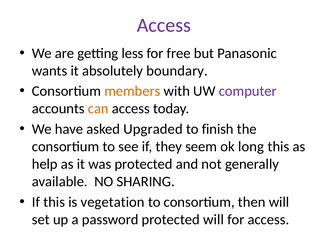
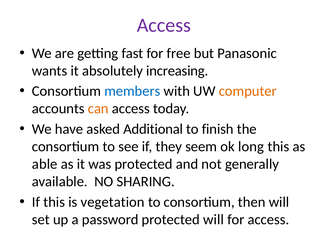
less: less -> fast
boundary: boundary -> increasing
members colour: orange -> blue
computer colour: purple -> orange
Upgraded: Upgraded -> Additional
help: help -> able
